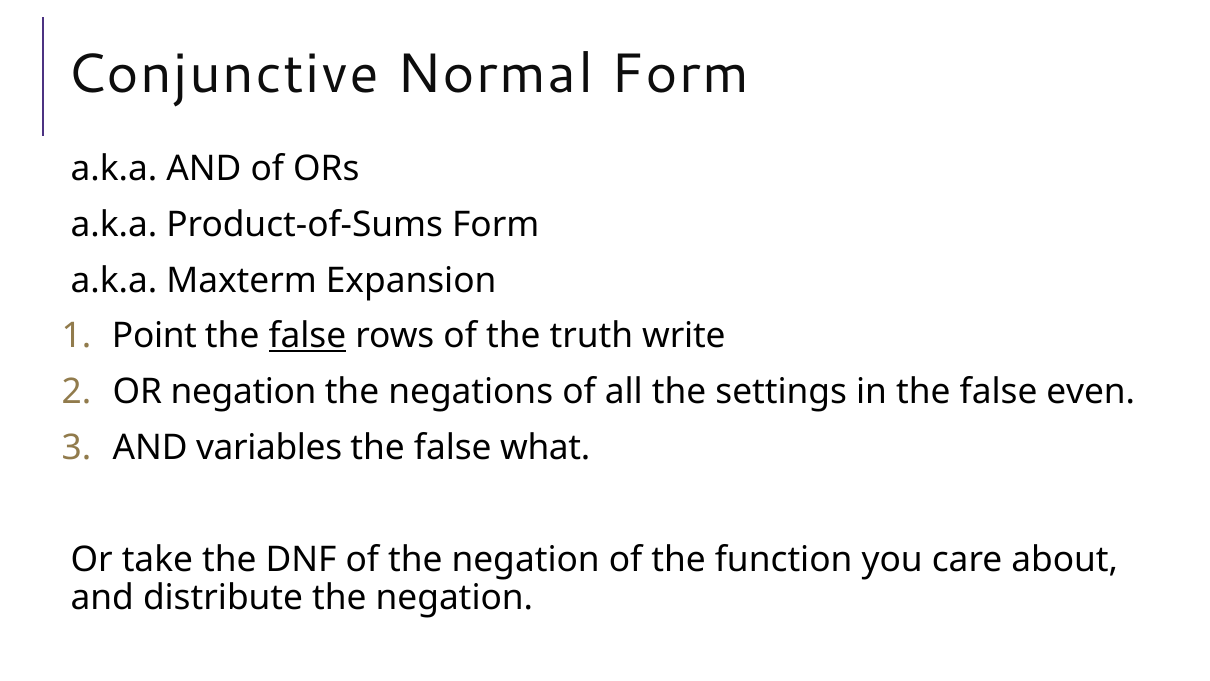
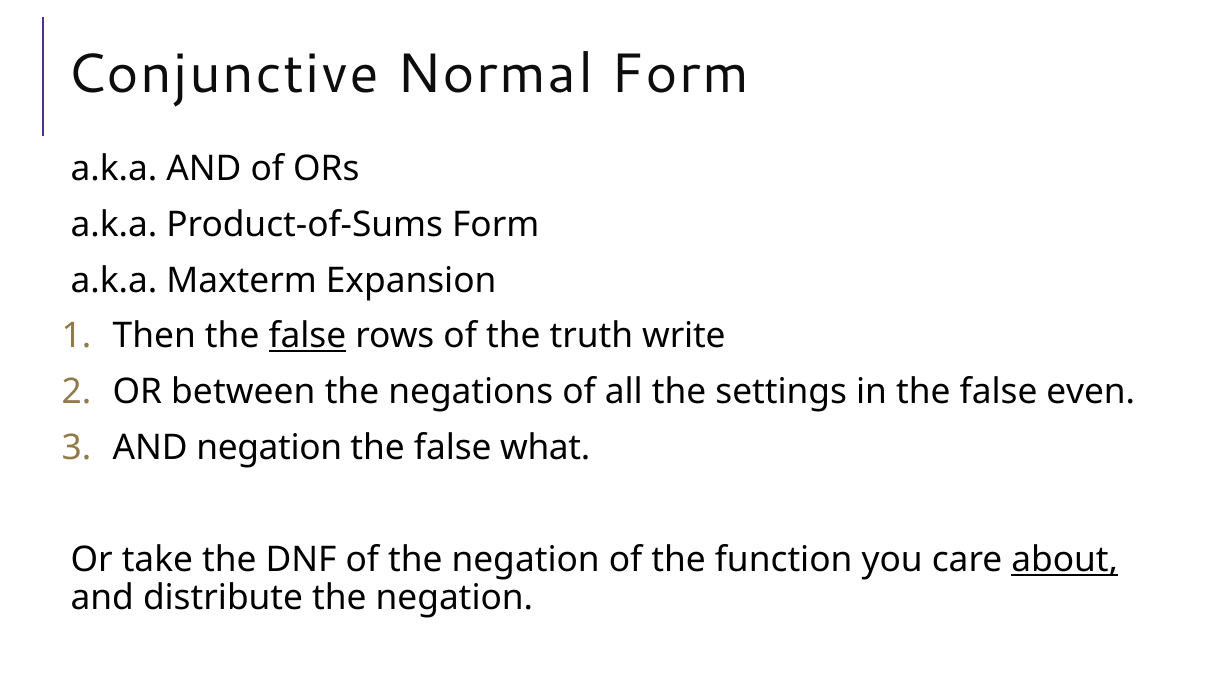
Point: Point -> Then
OR negation: negation -> between
AND variables: variables -> negation
about underline: none -> present
